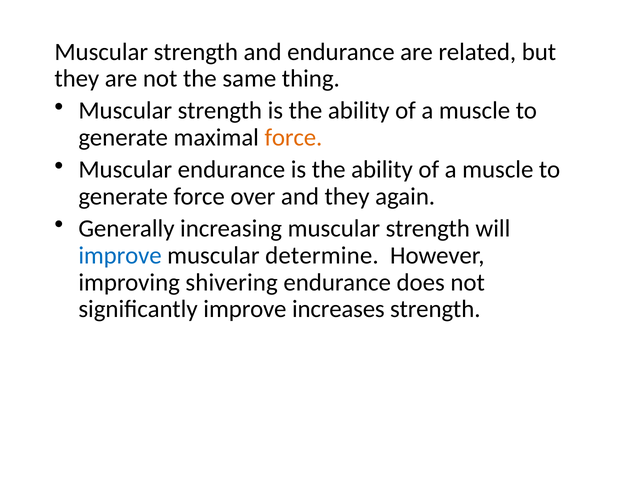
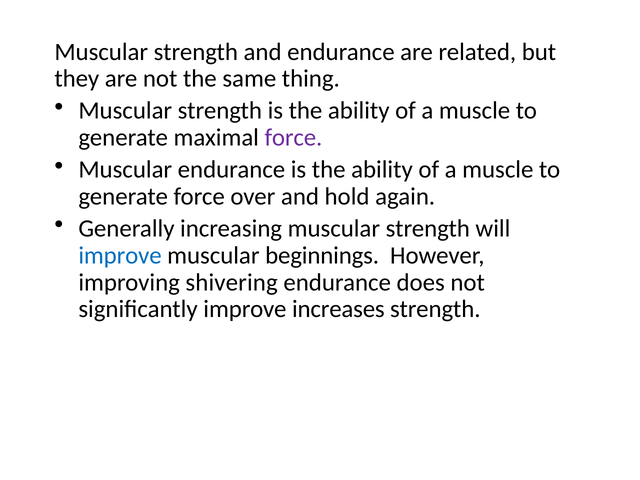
force at (293, 138) colour: orange -> purple
and they: they -> hold
determine: determine -> beginnings
